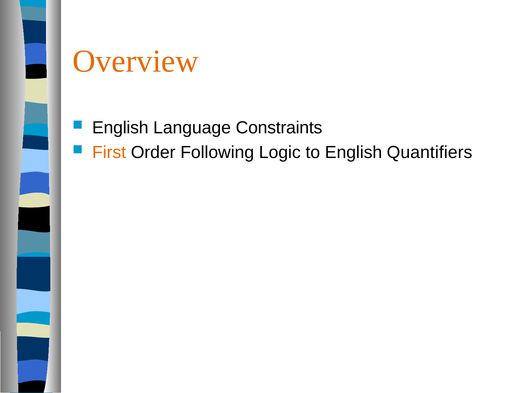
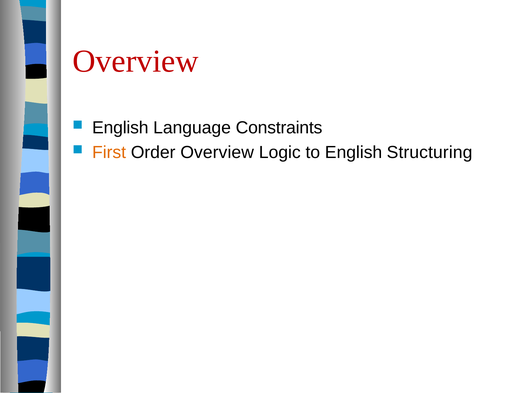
Overview at (136, 61) colour: orange -> red
Order Following: Following -> Overview
Quantifiers: Quantifiers -> Structuring
